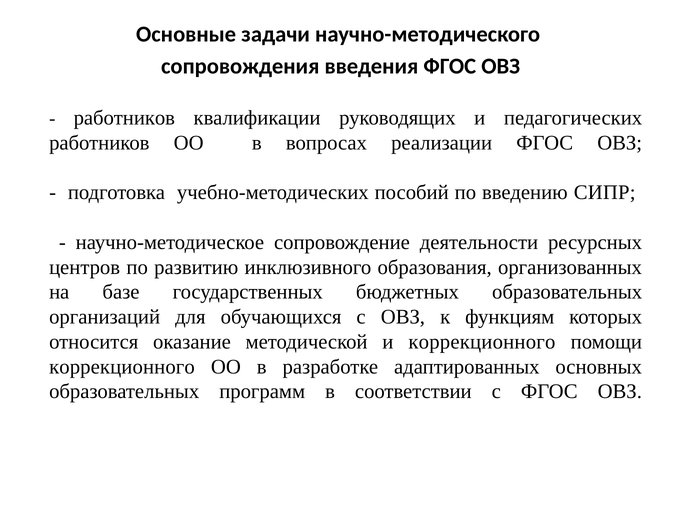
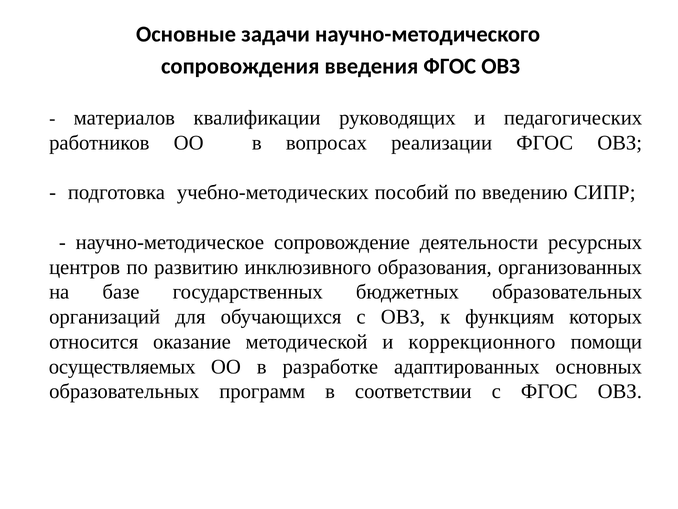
работников at (124, 118): работников -> материалов
коррекционного at (122, 366): коррекционного -> осуществляемых
